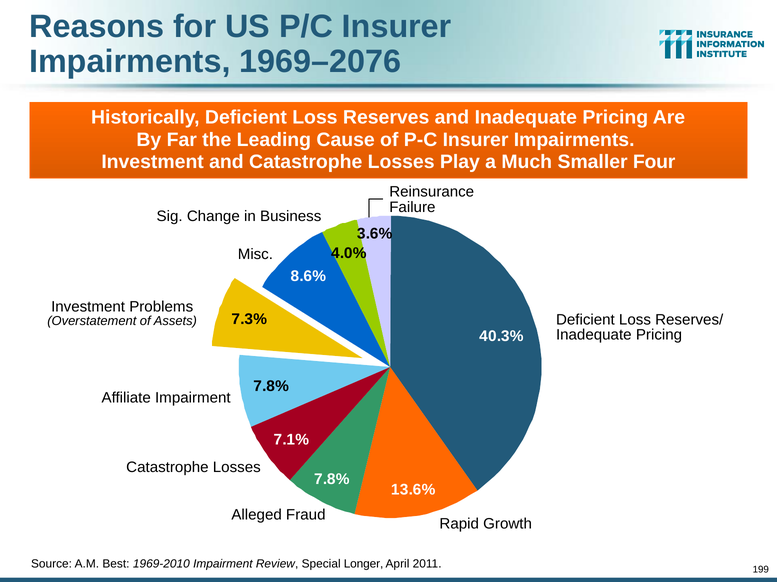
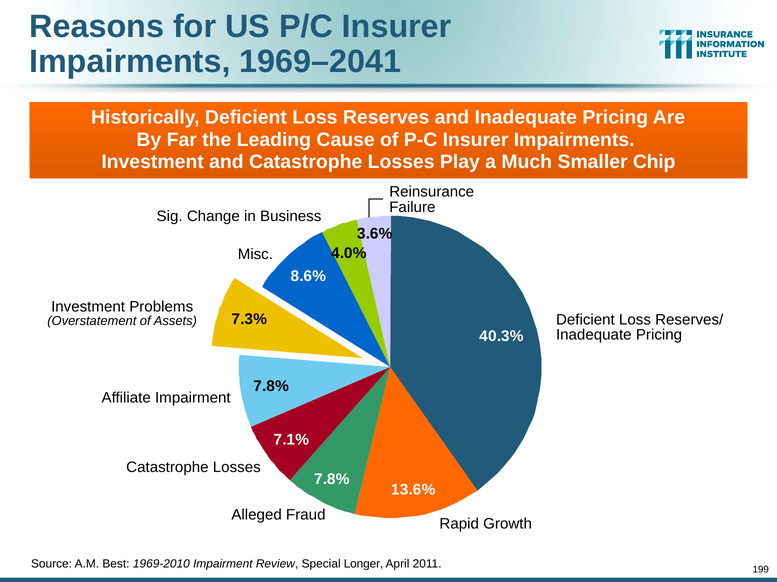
1969–2076: 1969–2076 -> 1969–2041
Four: Four -> Chip
